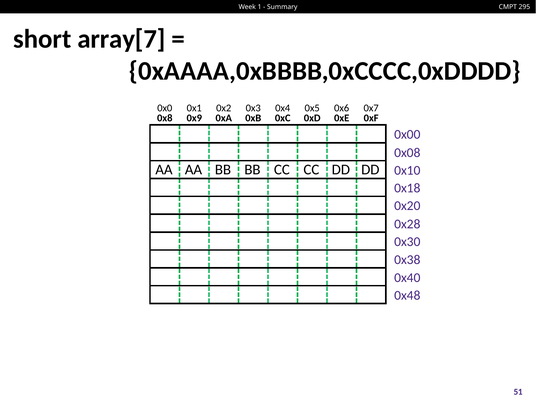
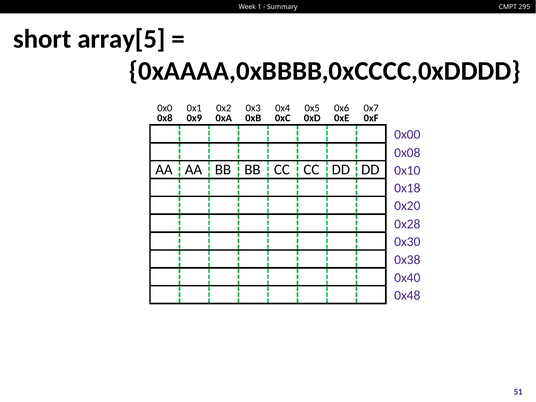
array[7: array[7 -> array[5
